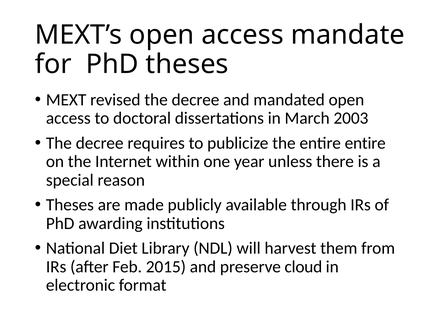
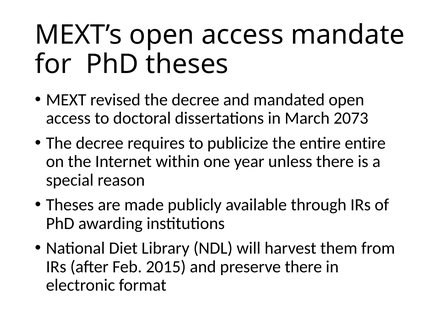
2003: 2003 -> 2073
preserve cloud: cloud -> there
